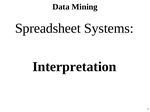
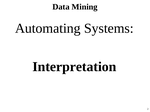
Spreadsheet: Spreadsheet -> Automating
